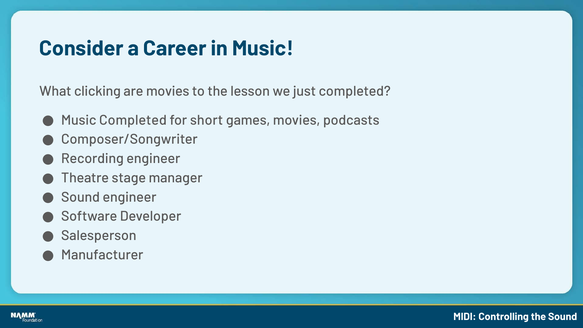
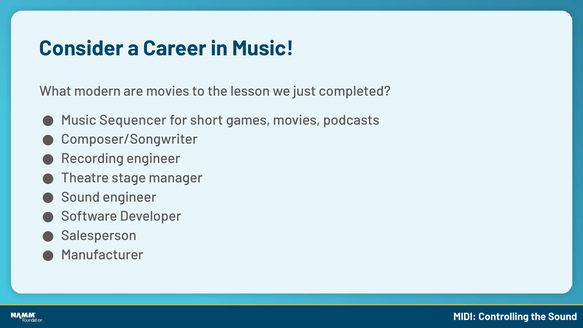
clicking: clicking -> modern
Music Completed: Completed -> Sequencer
